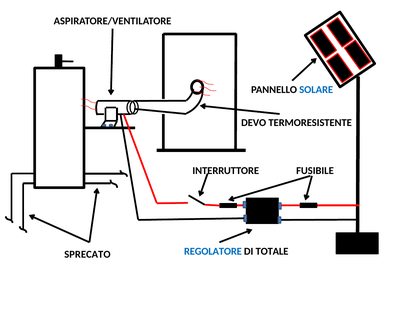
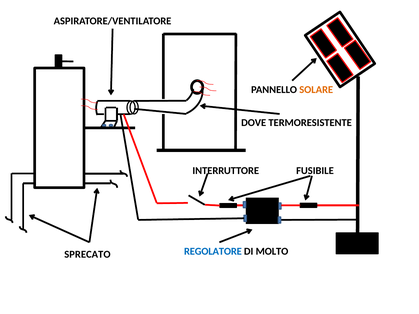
SOLARE colour: blue -> orange
DEVO: DEVO -> DOVE
TOTALE: TOTALE -> MOLTO
